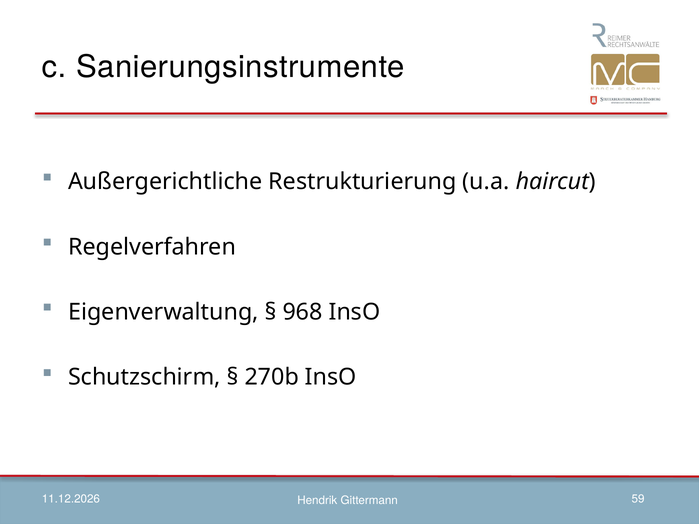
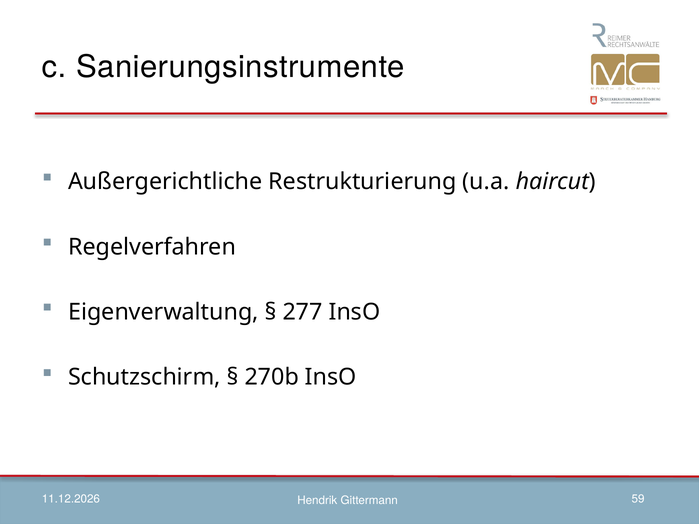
968: 968 -> 277
